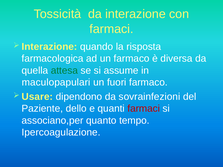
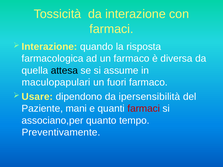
attesa colour: green -> black
sovrainfezioni: sovrainfezioni -> ipersensibilità
dello: dello -> mani
Ipercoagulazione: Ipercoagulazione -> Preventivamente
